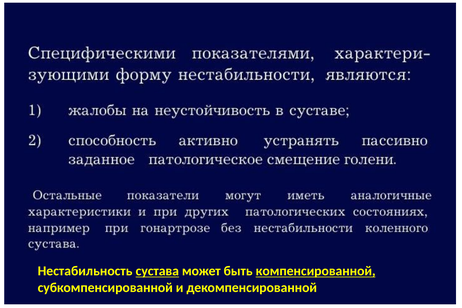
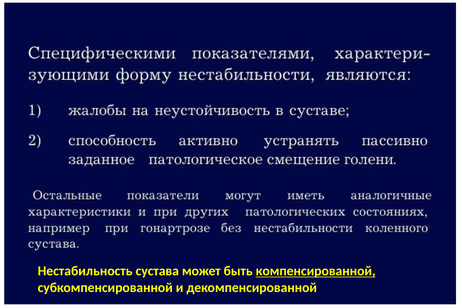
сустава underline: present -> none
